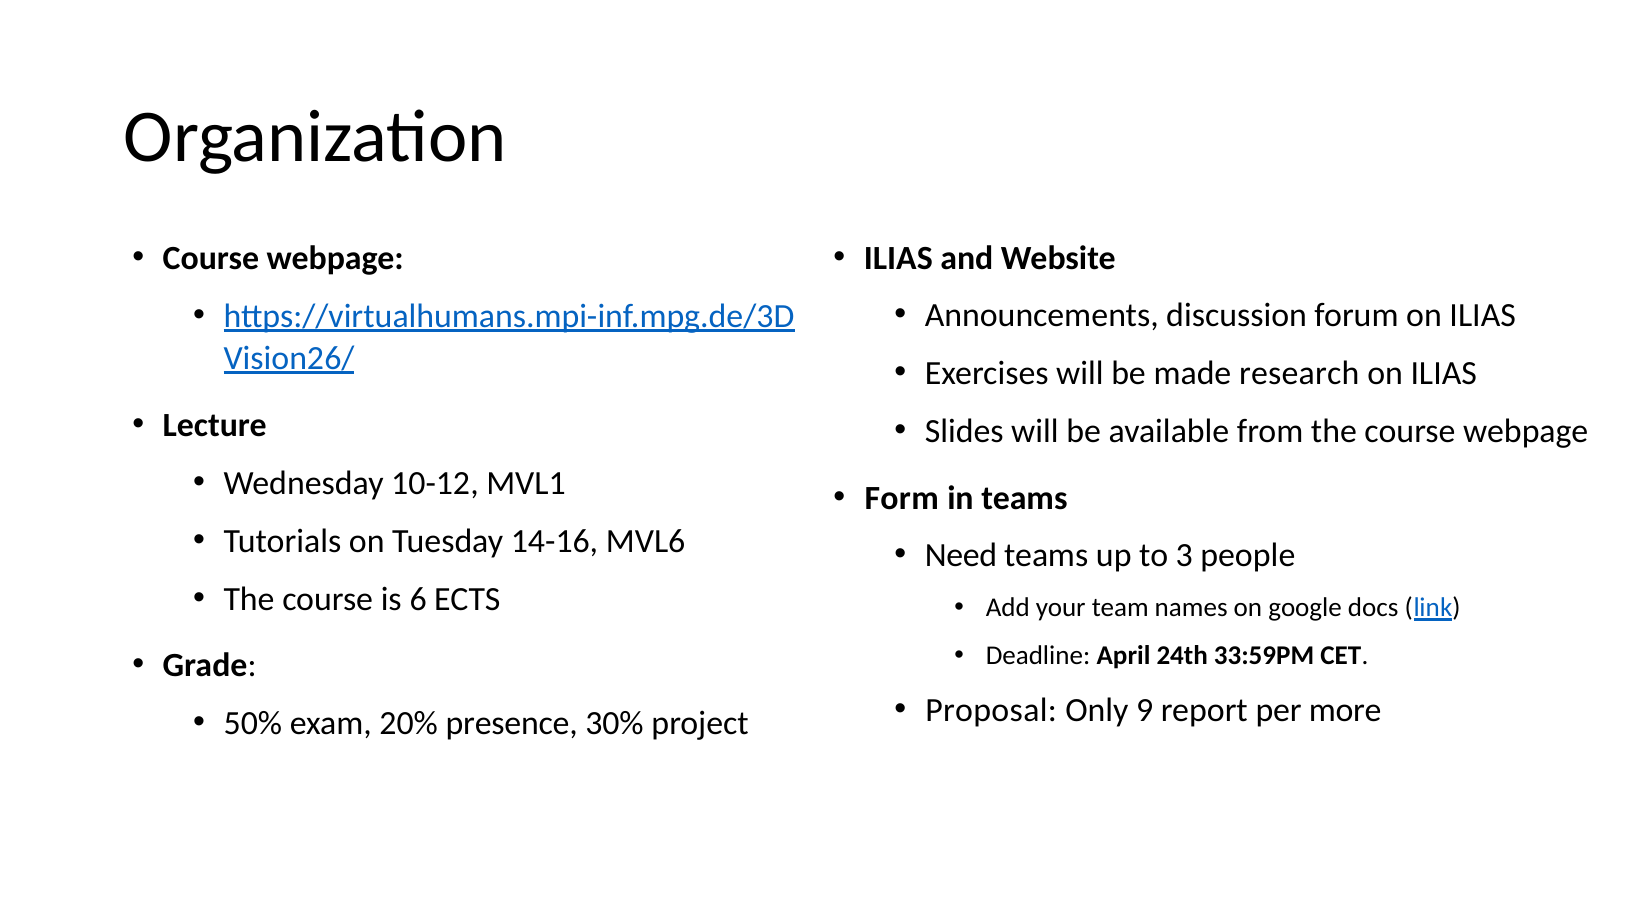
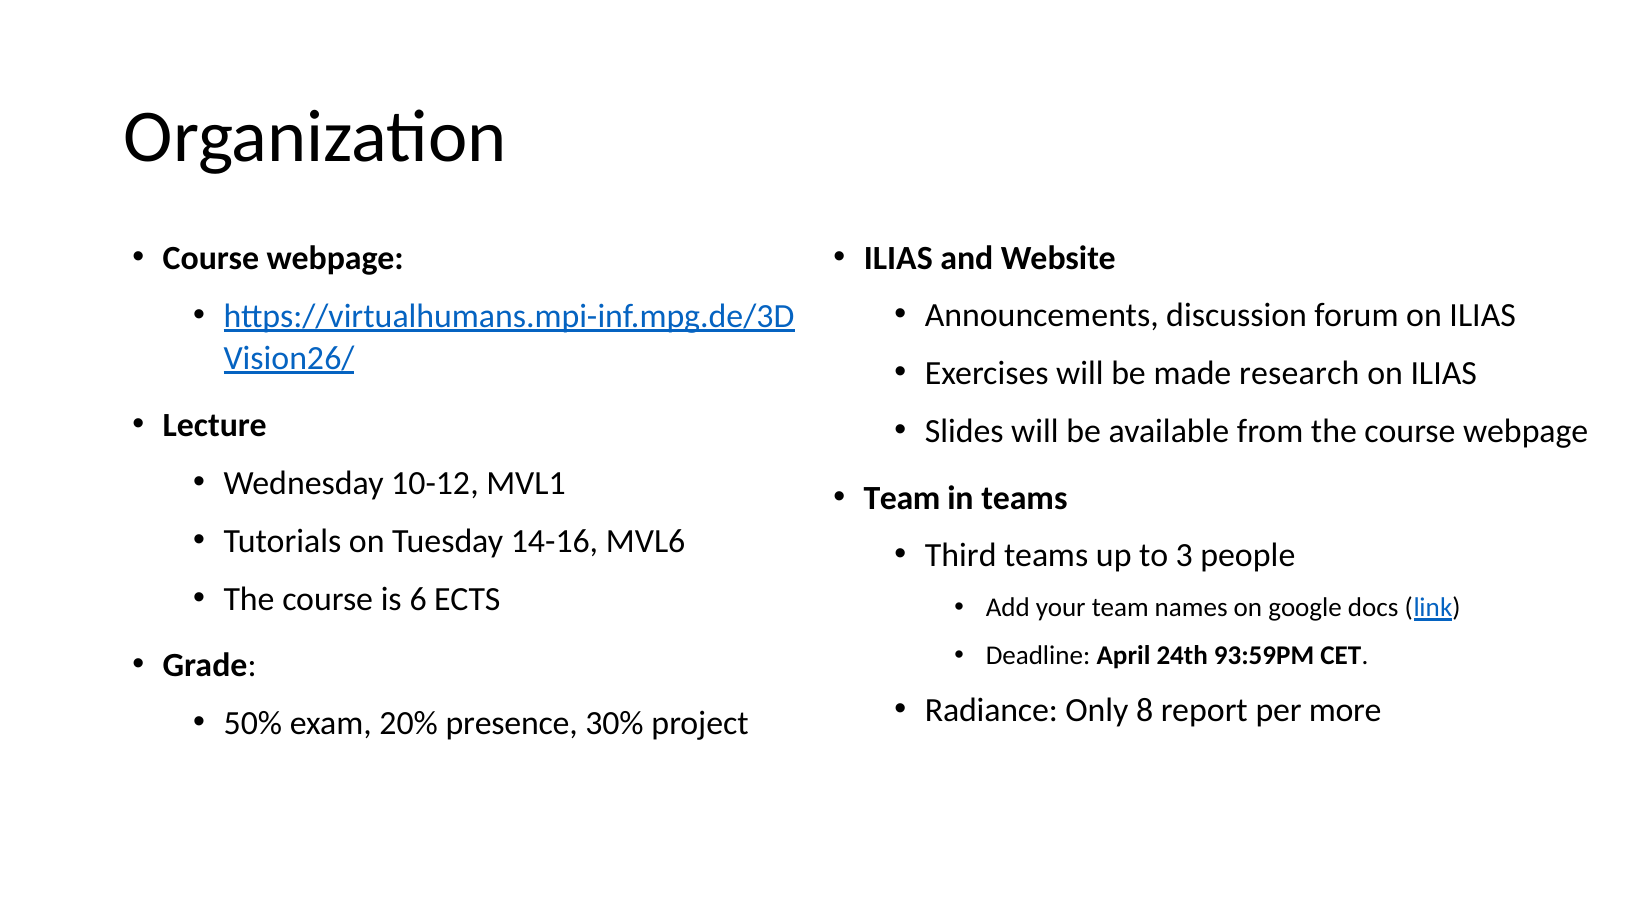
Form at (902, 498): Form -> Team
Need: Need -> Third
33:59PM: 33:59PM -> 93:59PM
Proposal: Proposal -> Radiance
9: 9 -> 8
